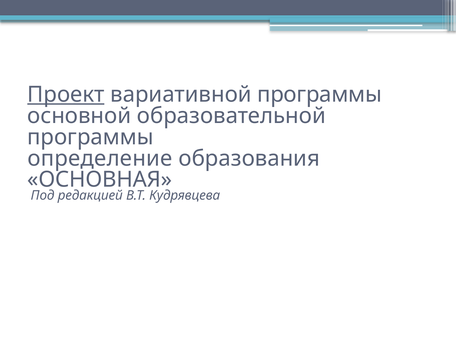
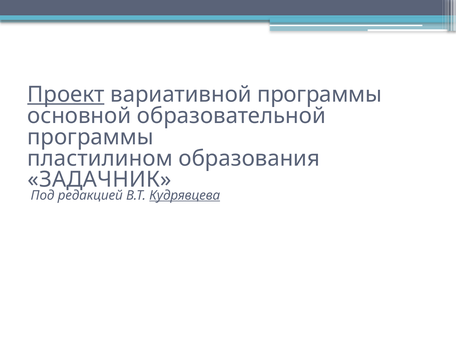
определение: определение -> пластилином
ОСНОВНАЯ: ОСНОВНАЯ -> ЗАДАЧНИК
Кудрявцева underline: none -> present
